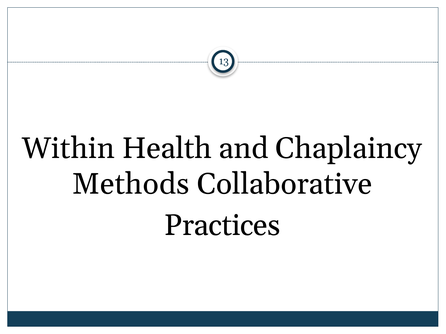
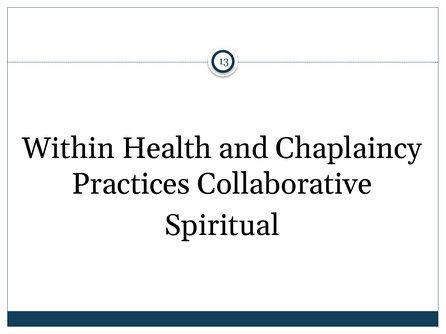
Methods: Methods -> Practices
Practices: Practices -> Spiritual
